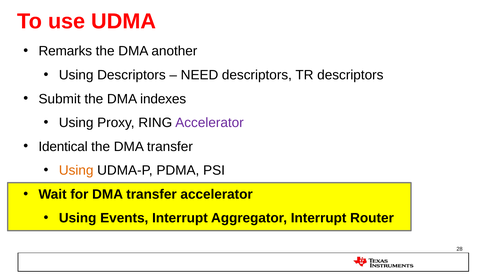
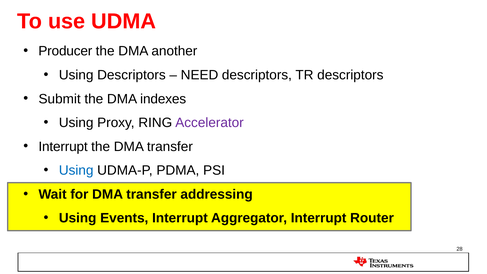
Remarks: Remarks -> Producer
Identical at (63, 147): Identical -> Interrupt
Using at (76, 170) colour: orange -> blue
transfer accelerator: accelerator -> addressing
